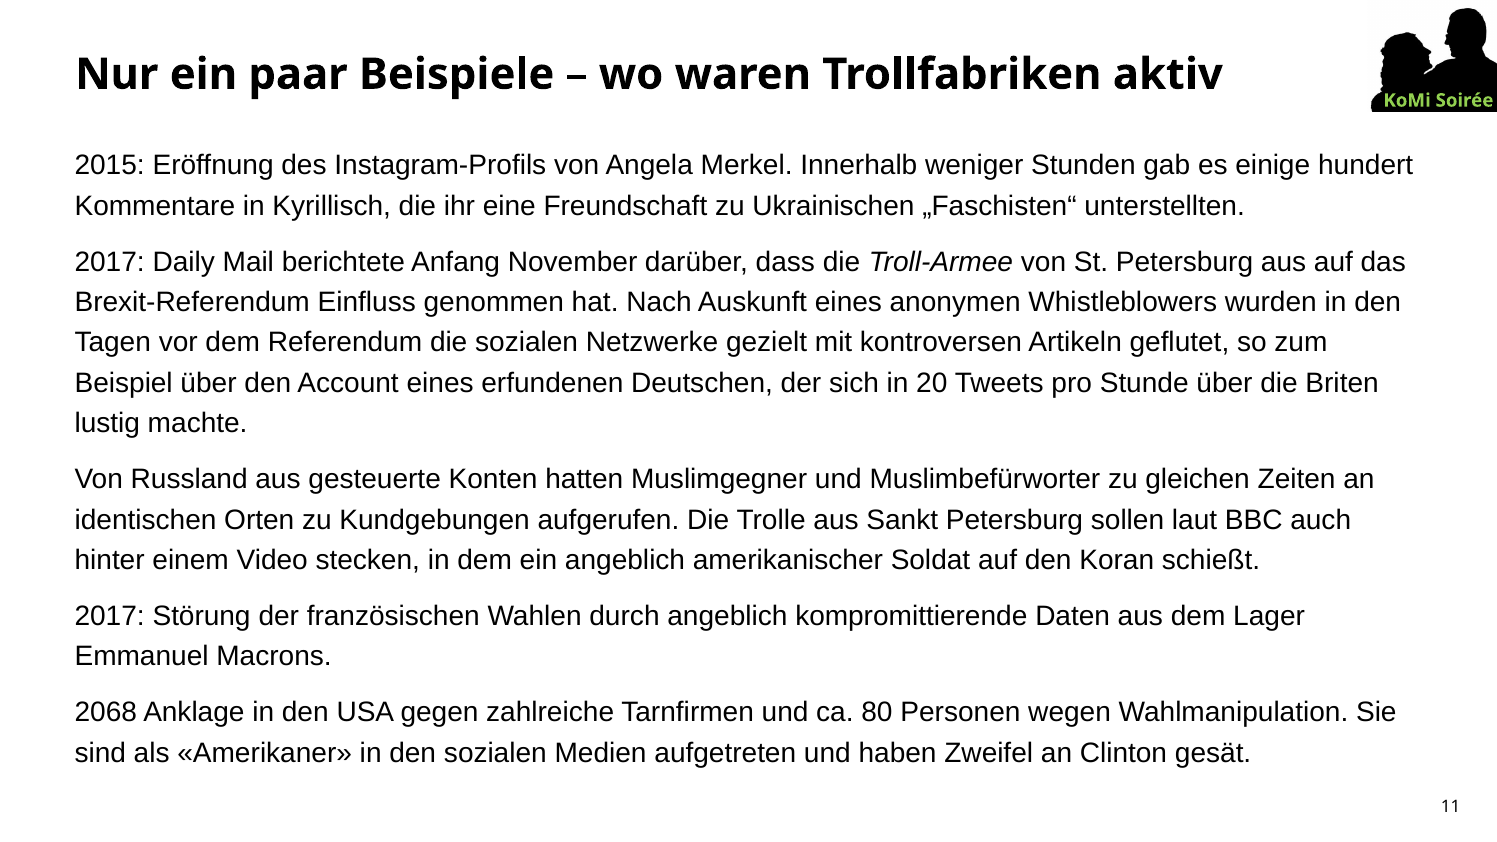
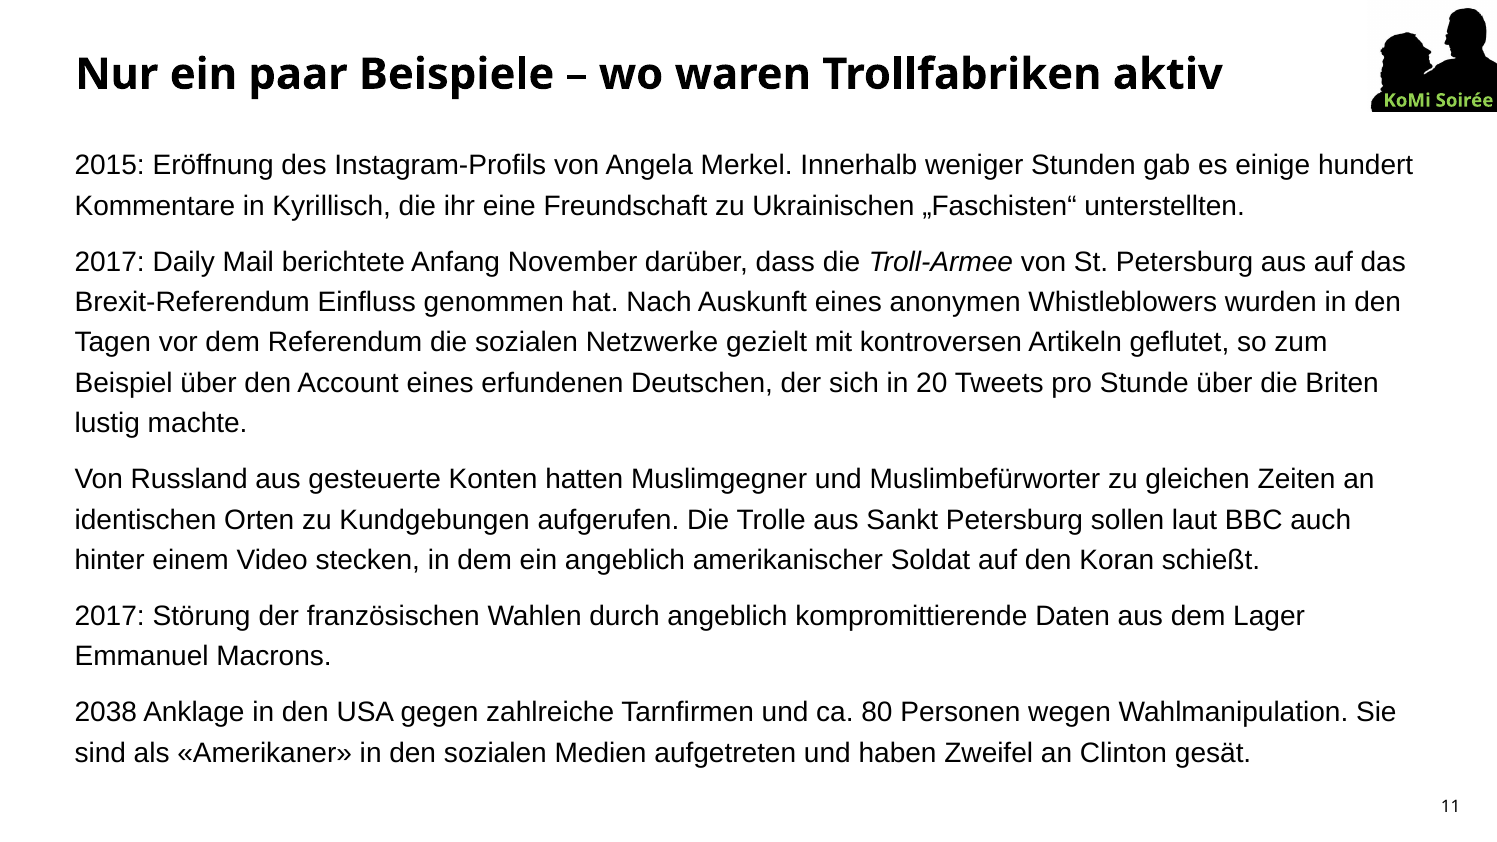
2068: 2068 -> 2038
